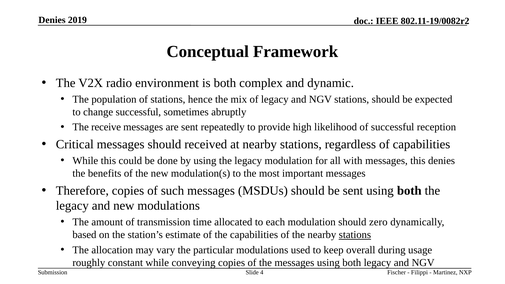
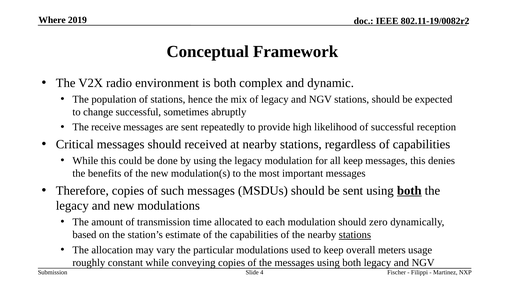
Denies at (52, 20): Denies -> Where
all with: with -> keep
both at (409, 191) underline: none -> present
during: during -> meters
